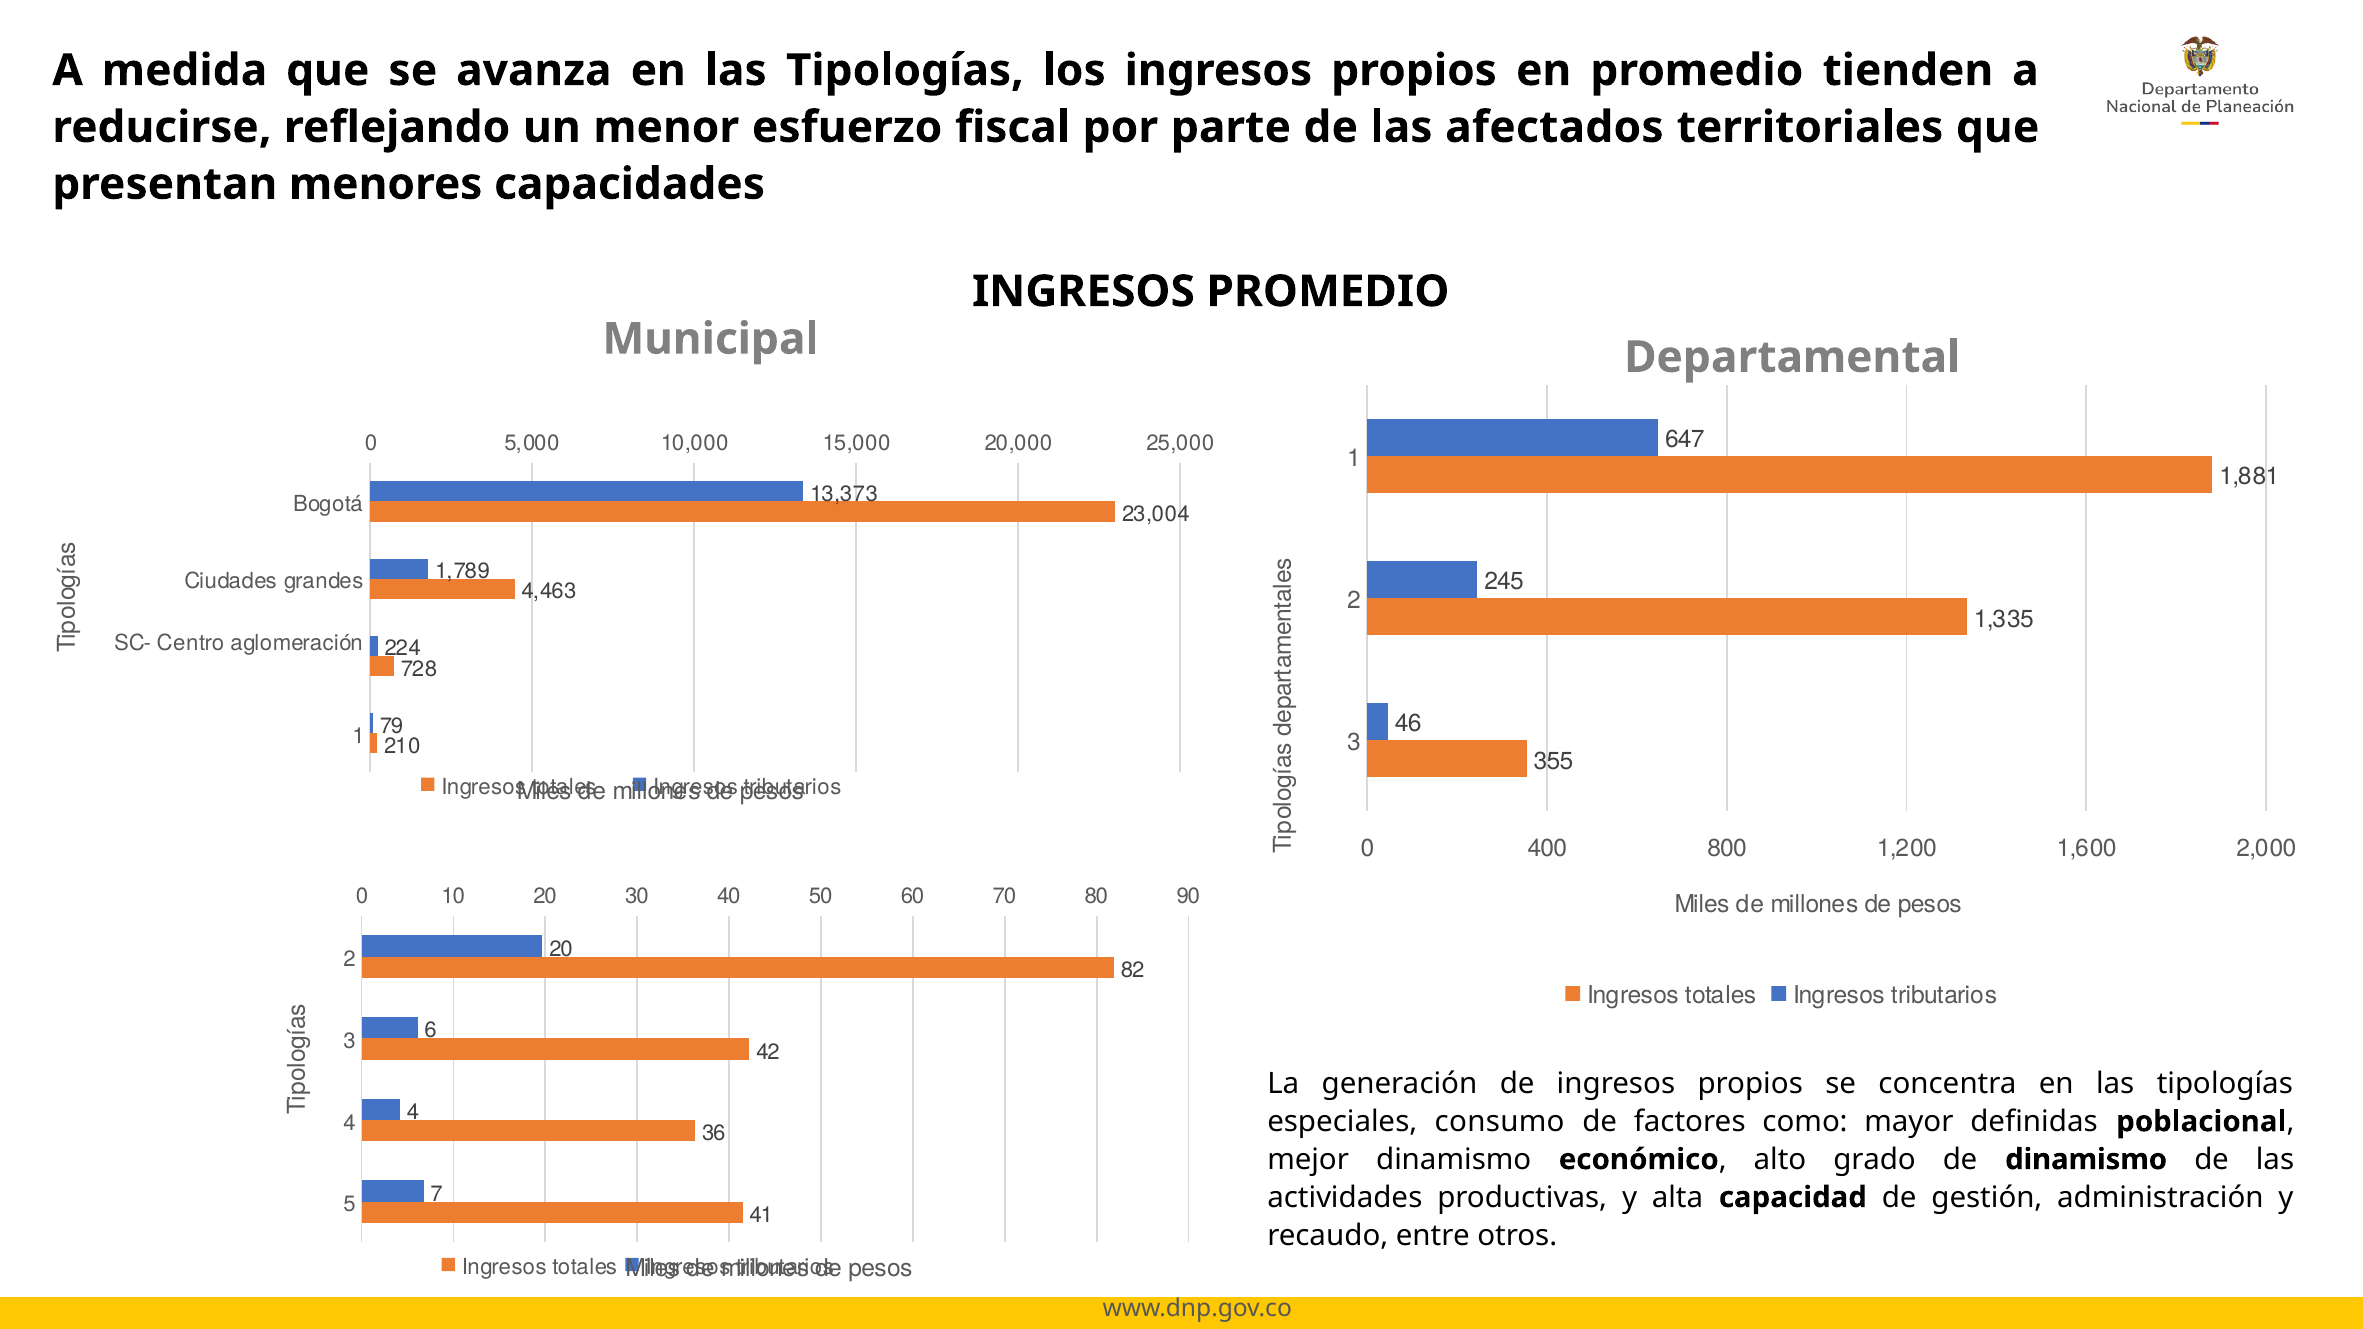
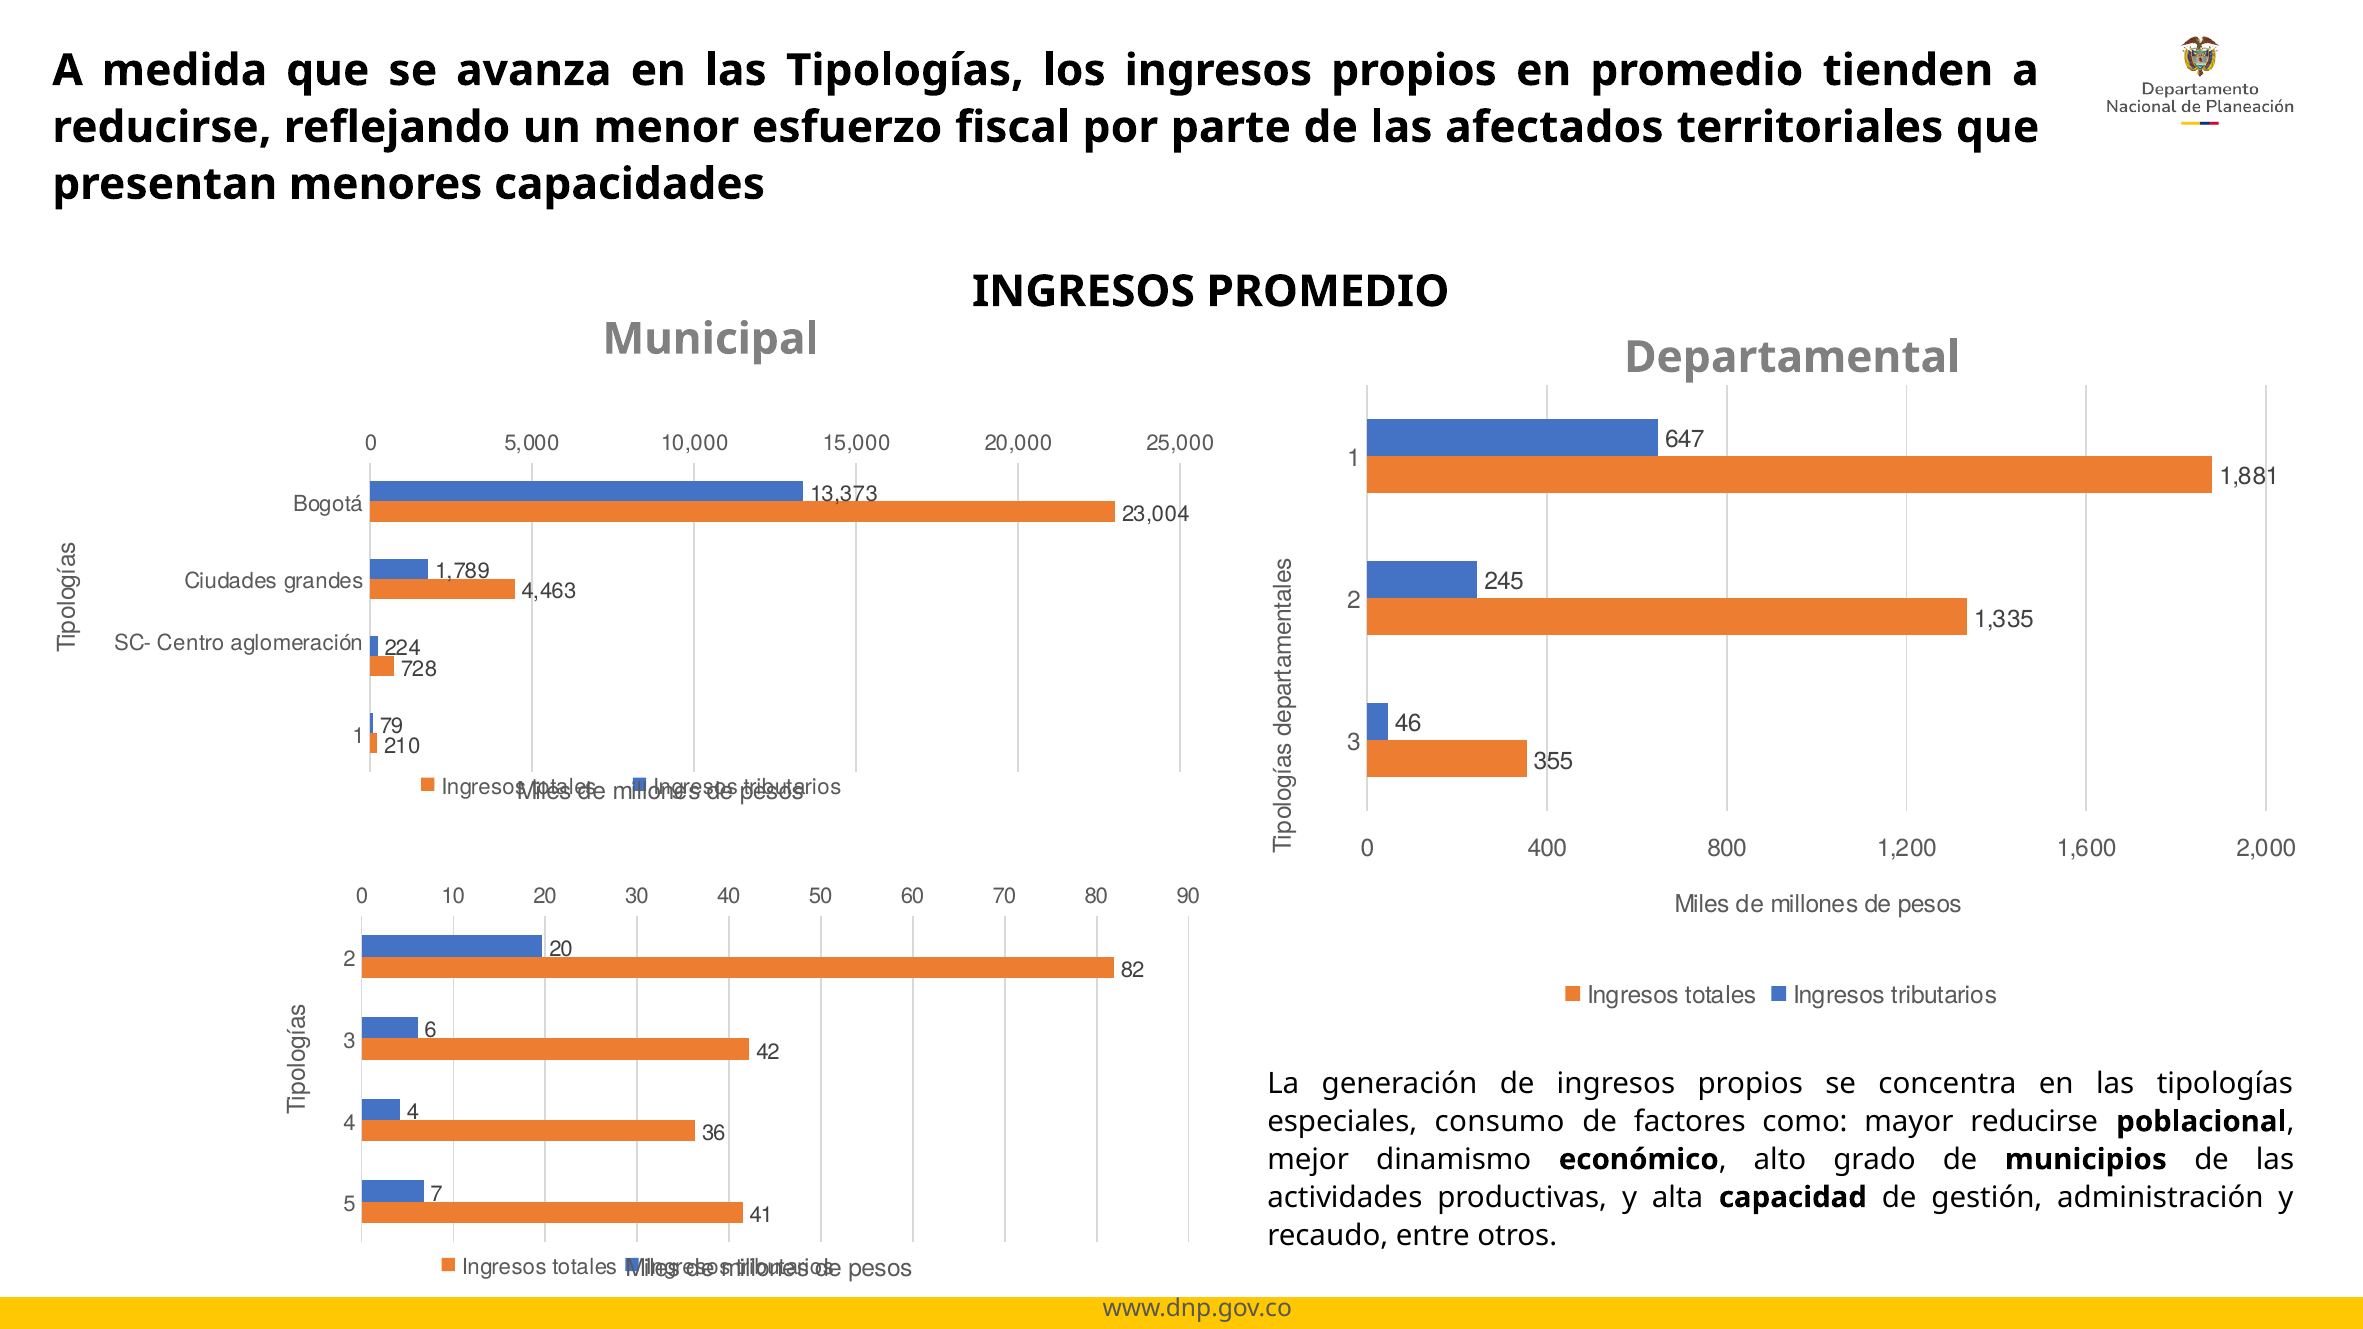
mayor definidas: definidas -> reducirse
de dinamismo: dinamismo -> municipios
